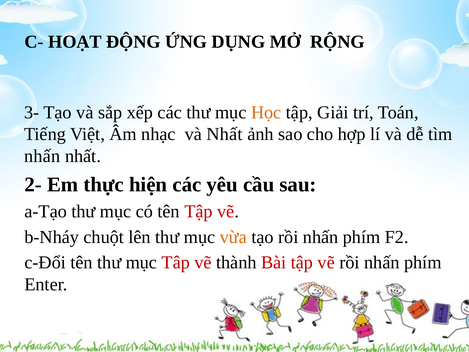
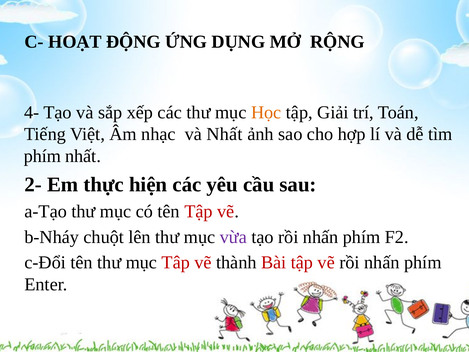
3-: 3- -> 4-
nhấn at (42, 156): nhấn -> phím
vừa colour: orange -> purple
